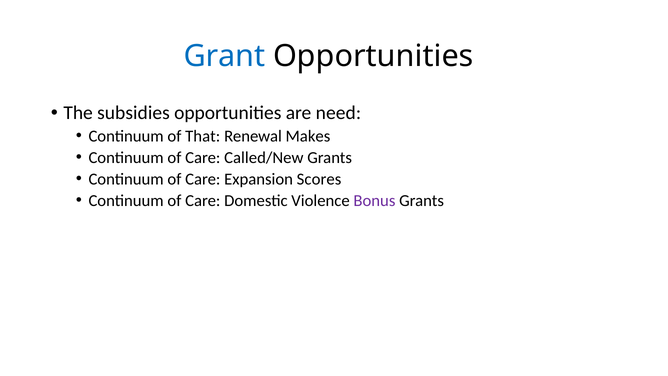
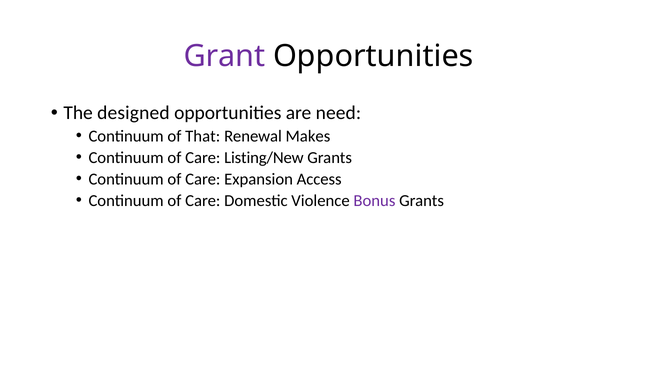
Grant colour: blue -> purple
subsidies: subsidies -> designed
Called/New: Called/New -> Listing/New
Scores: Scores -> Access
